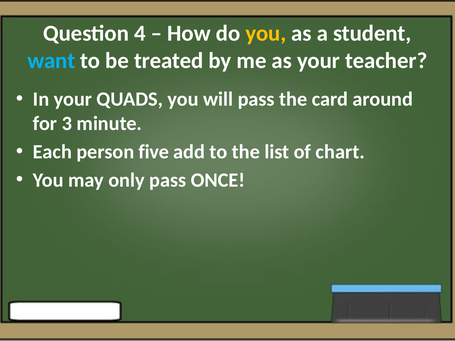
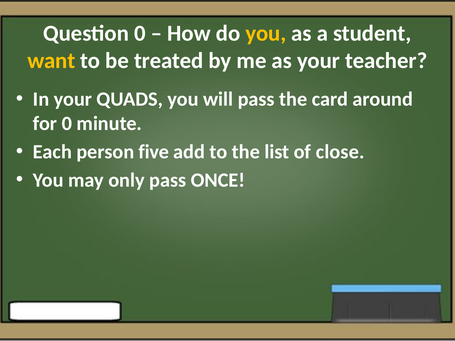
Question 4: 4 -> 0
want colour: light blue -> yellow
for 3: 3 -> 0
chart: chart -> close
